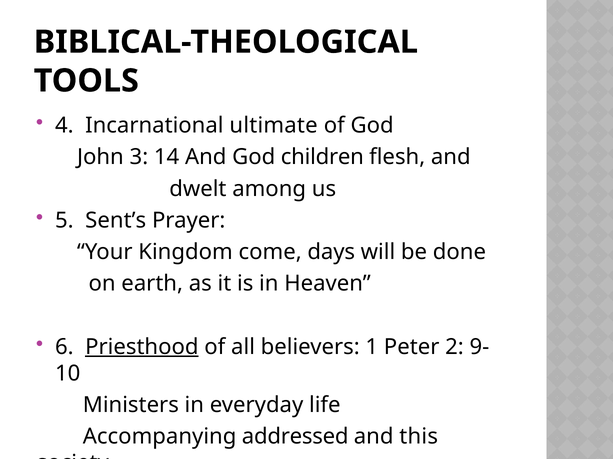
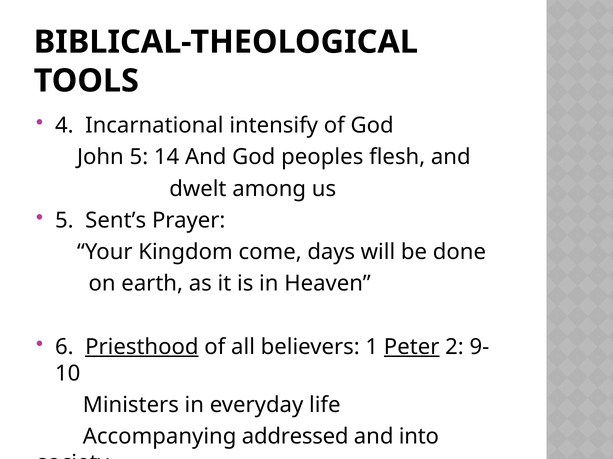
ultimate: ultimate -> intensify
John 3: 3 -> 5
children: children -> peoples
Peter underline: none -> present
this: this -> into
